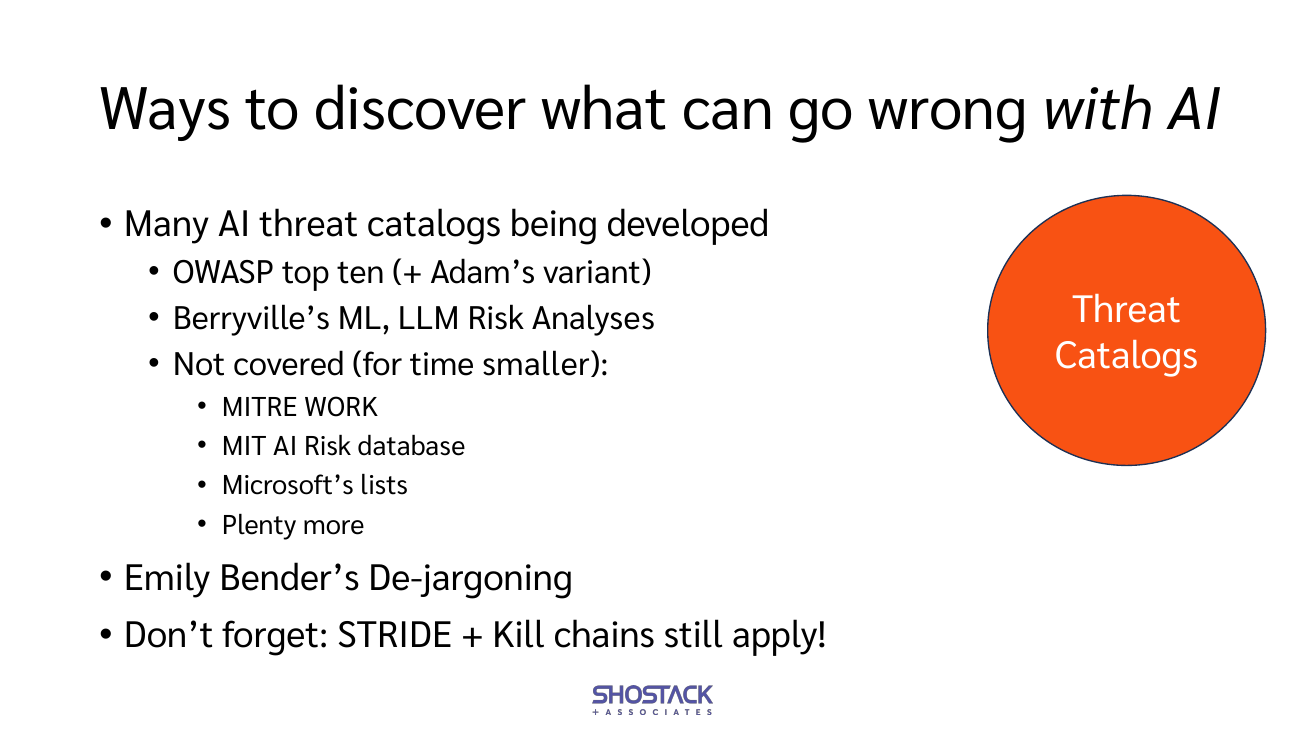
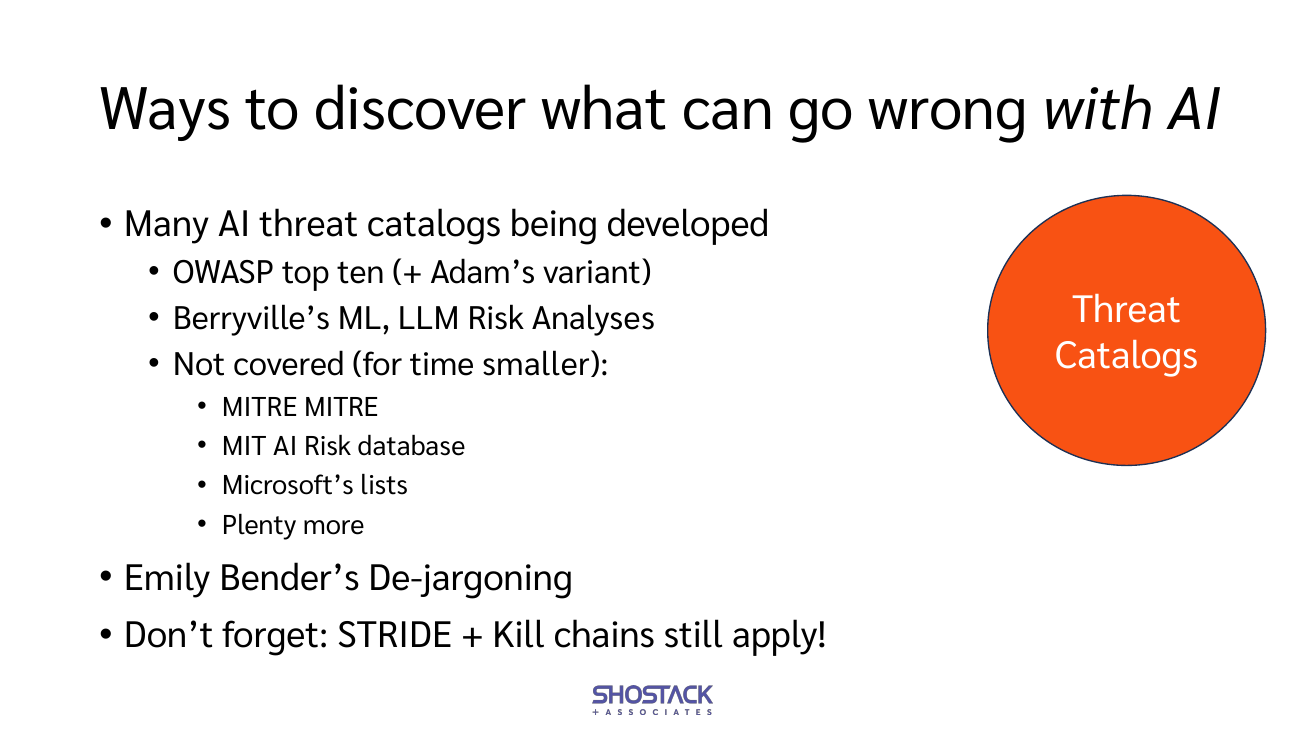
MITRE WORK: WORK -> MITRE
